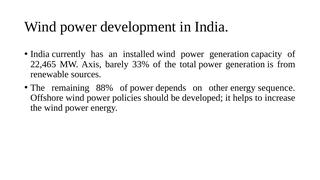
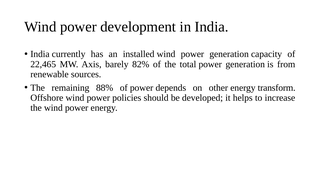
33%: 33% -> 82%
sequence: sequence -> transform
